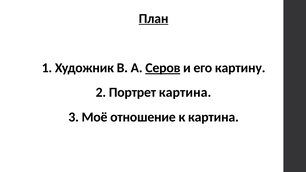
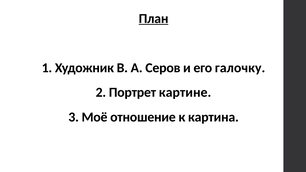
Серов underline: present -> none
картину: картину -> галочку
Портрет картина: картина -> картине
